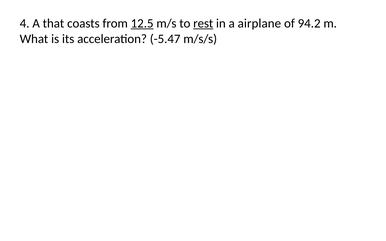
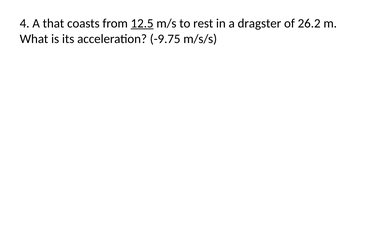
rest underline: present -> none
airplane: airplane -> dragster
94.2: 94.2 -> 26.2
-5.47: -5.47 -> -9.75
